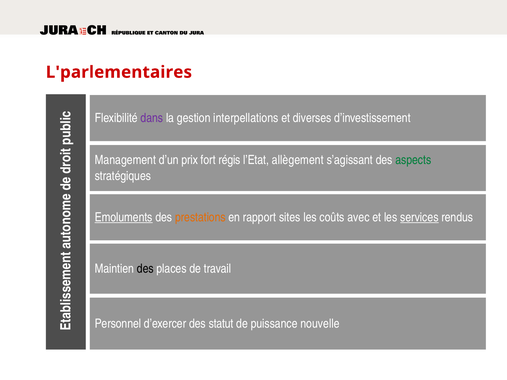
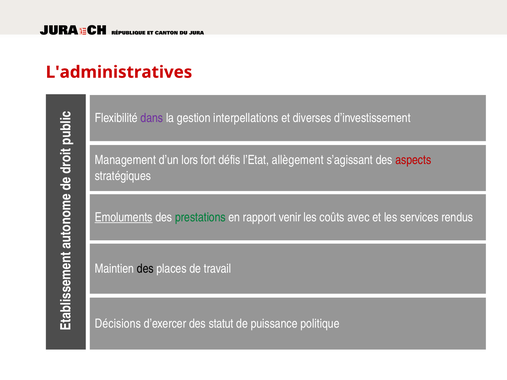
L'parlementaires: L'parlementaires -> L'administratives
prix: prix -> lors
régis: régis -> défis
aspects colour: green -> red
prestations colour: orange -> green
sites: sites -> venir
services underline: present -> none
Personnel: Personnel -> Décisions
nouvelle: nouvelle -> politique
